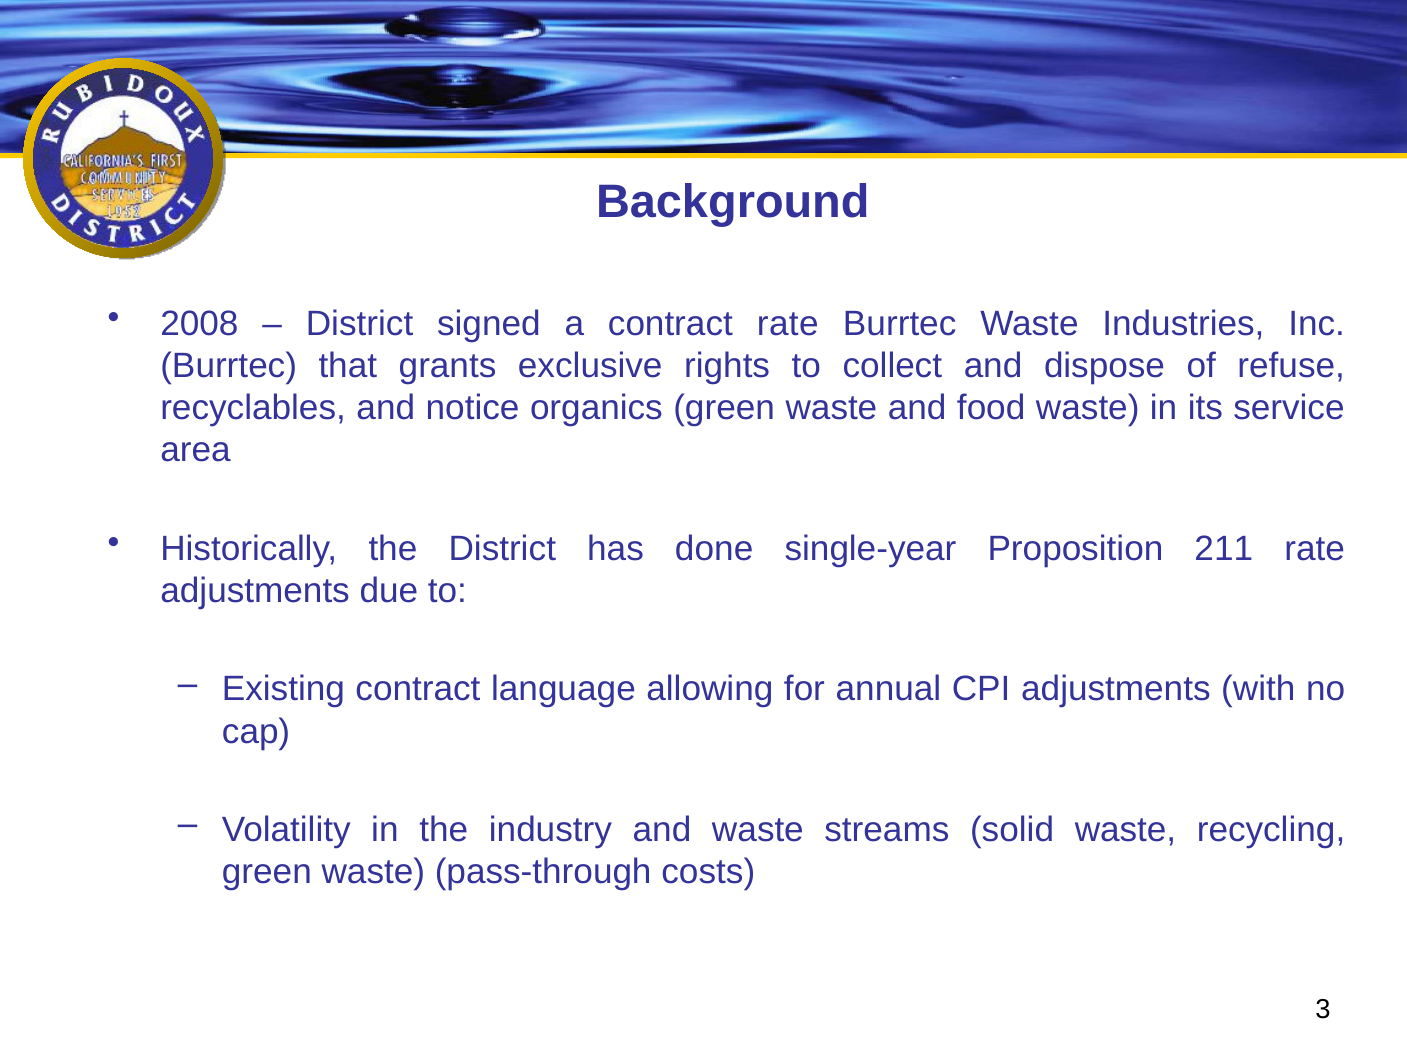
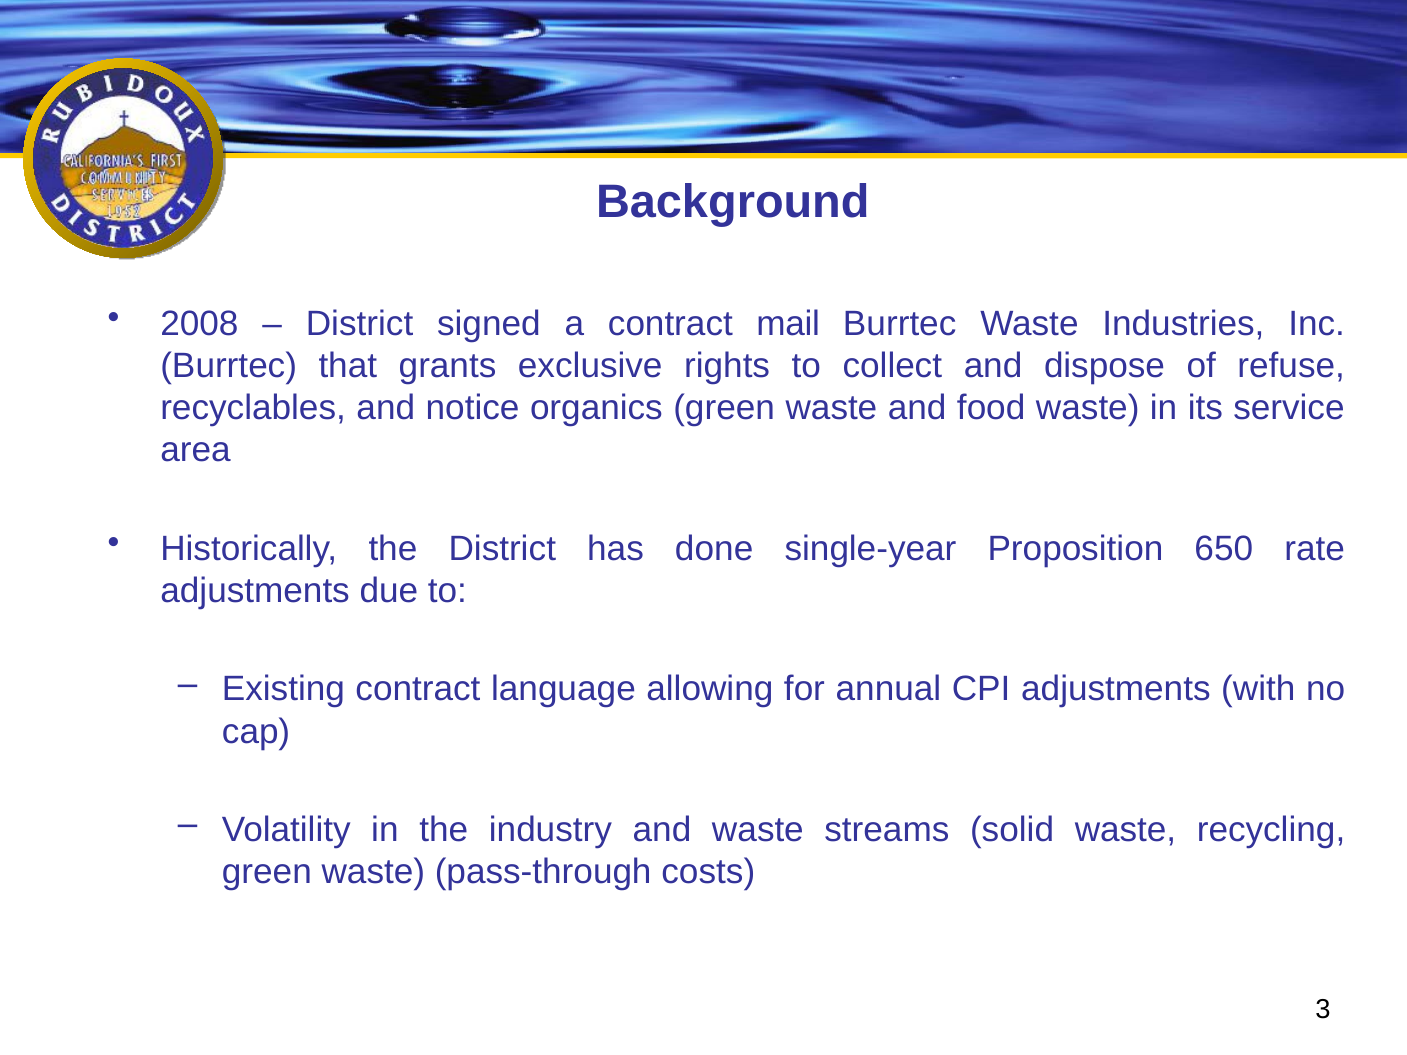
contract rate: rate -> mail
211: 211 -> 650
